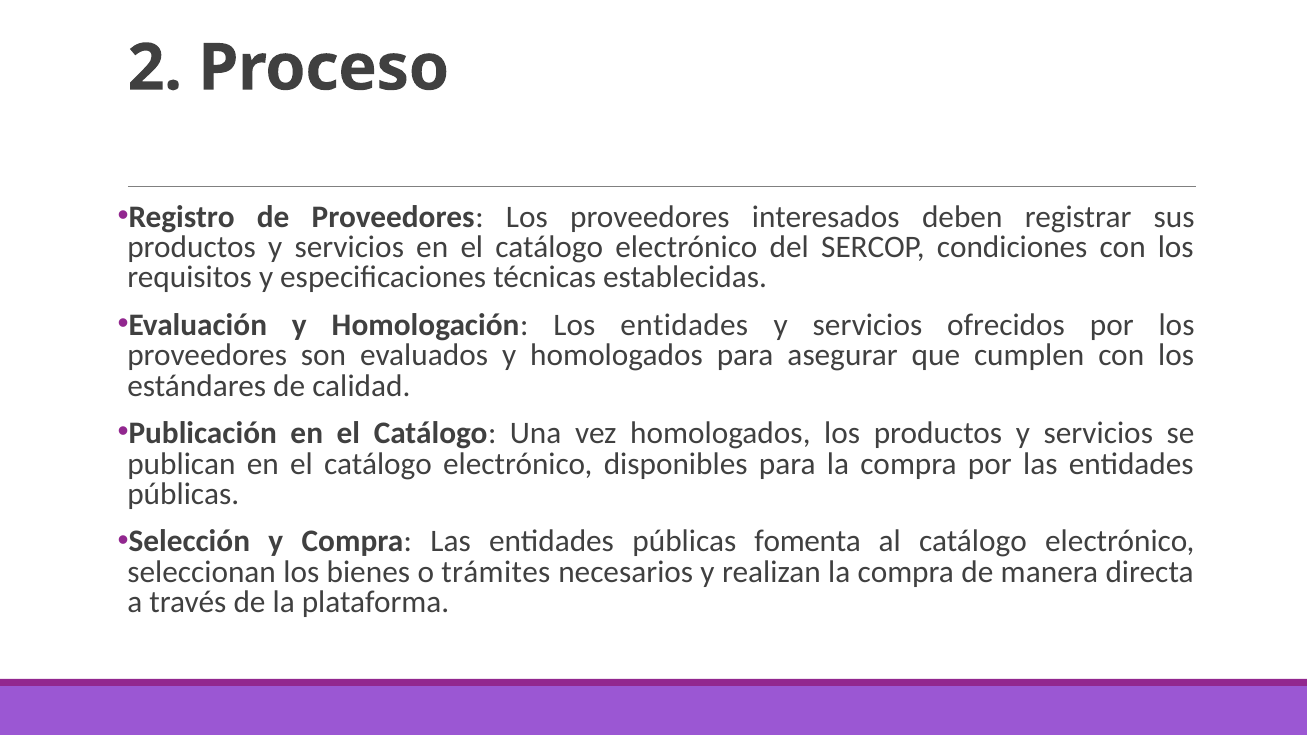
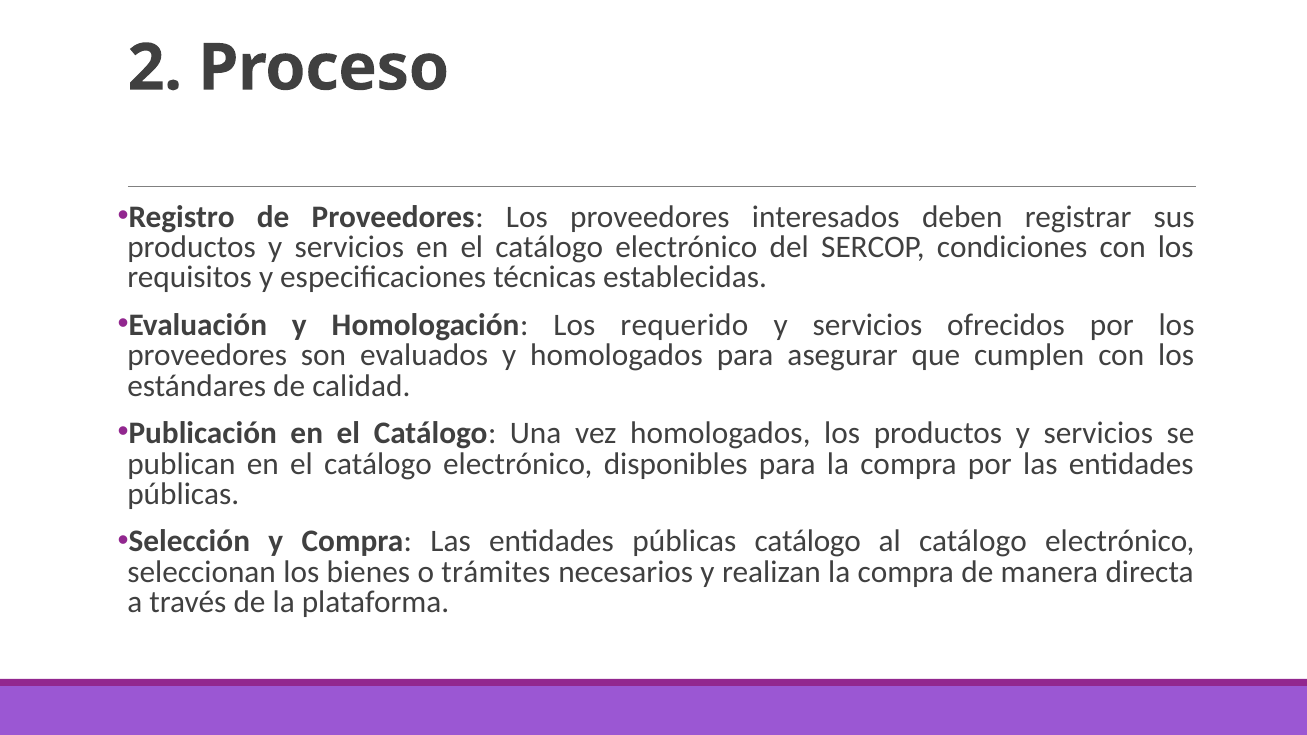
Los entidades: entidades -> requerido
públicas fomenta: fomenta -> catálogo
